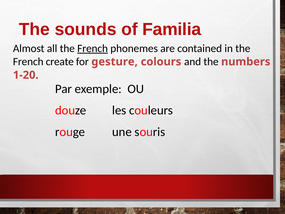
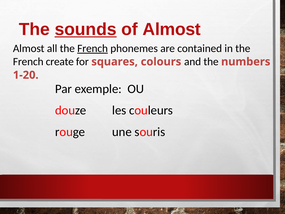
sounds underline: none -> present
of Familia: Familia -> Almost
gesture: gesture -> squares
